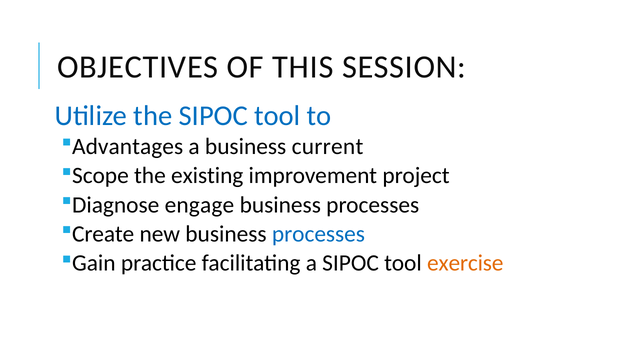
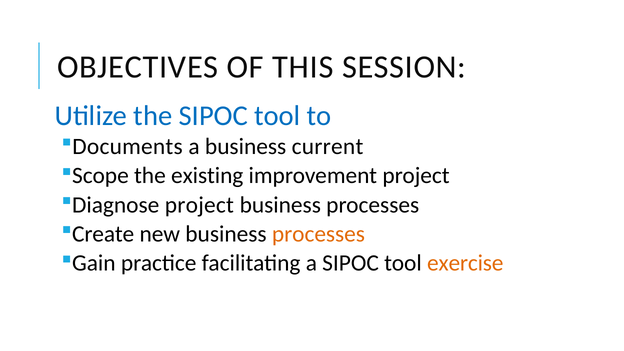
Advantages: Advantages -> Documents
Diagnose engage: engage -> project
processes at (318, 234) colour: blue -> orange
